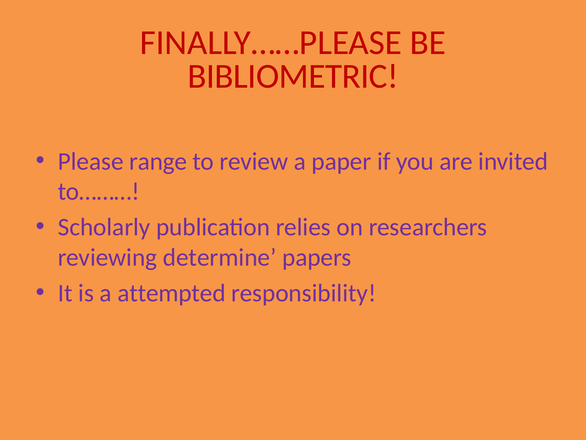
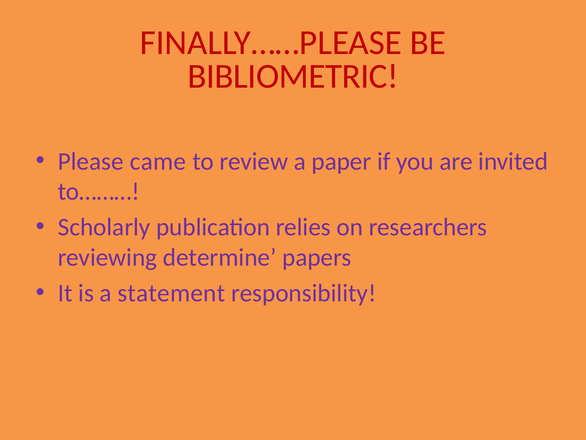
range: range -> came
attempted: attempted -> statement
